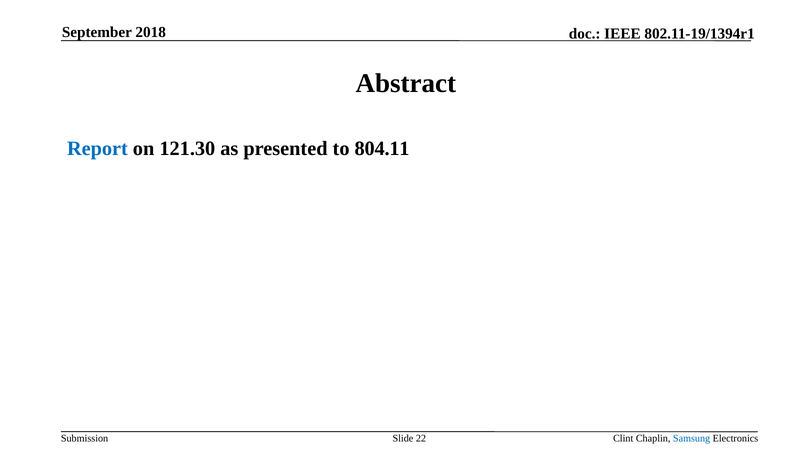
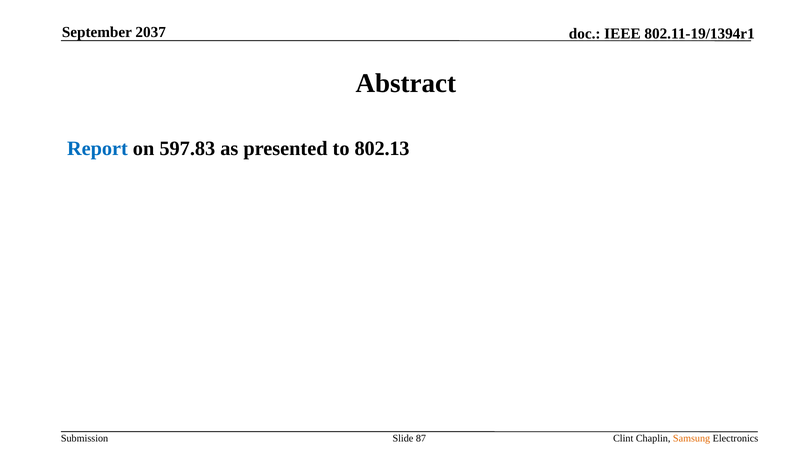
2018: 2018 -> 2037
121.30: 121.30 -> 597.83
804.11: 804.11 -> 802.13
22: 22 -> 87
Samsung colour: blue -> orange
